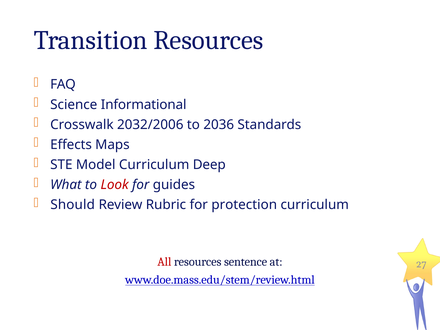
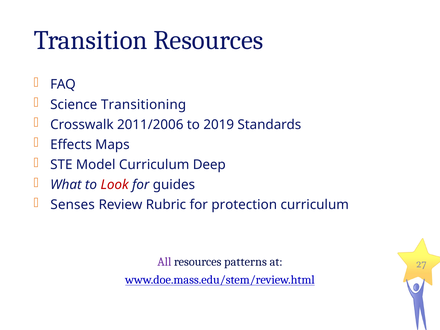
Informational: Informational -> Transitioning
2032/2006: 2032/2006 -> 2011/2006
2036: 2036 -> 2019
Should: Should -> Senses
All colour: red -> purple
sentence: sentence -> patterns
